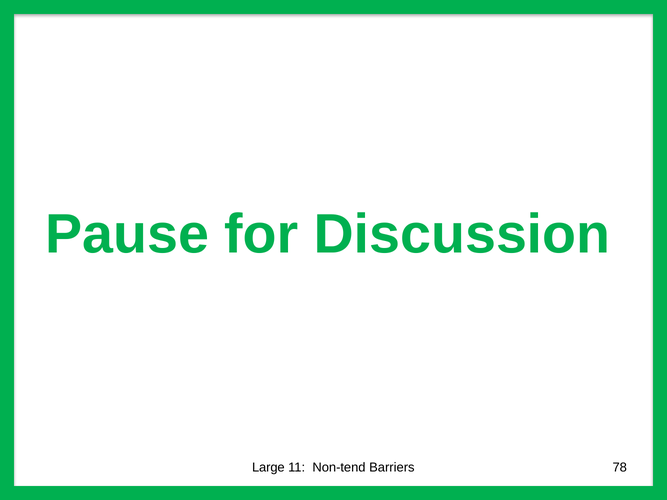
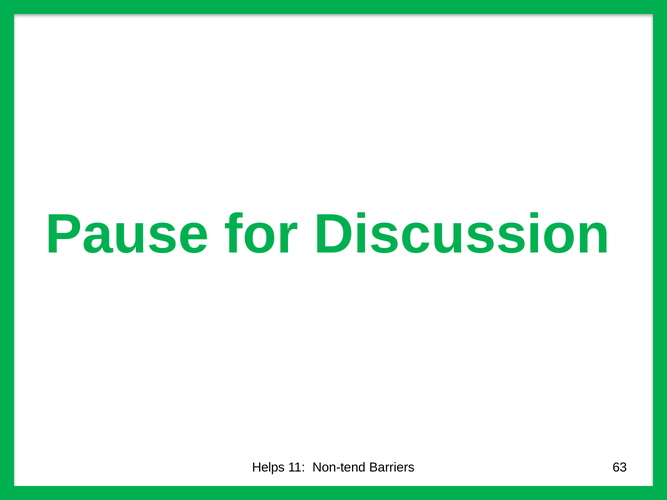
Large: Large -> Helps
78: 78 -> 63
